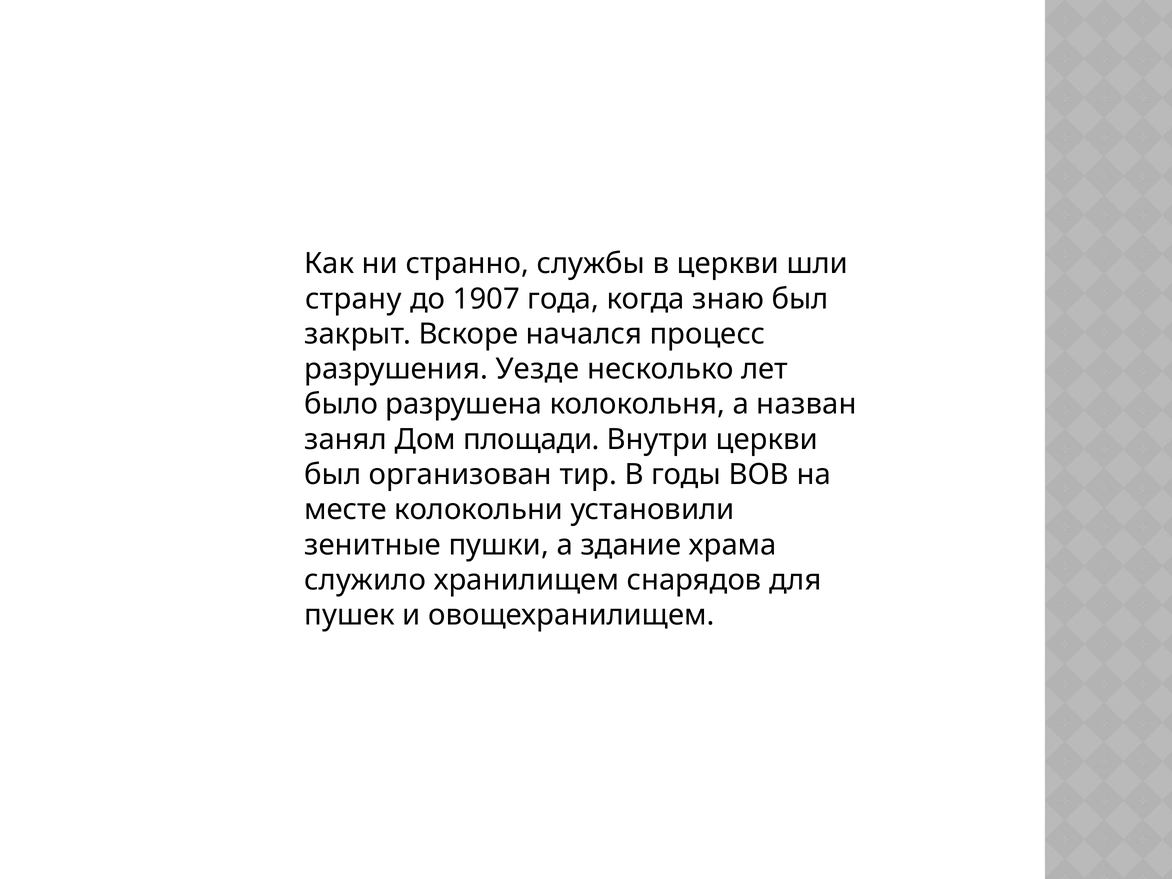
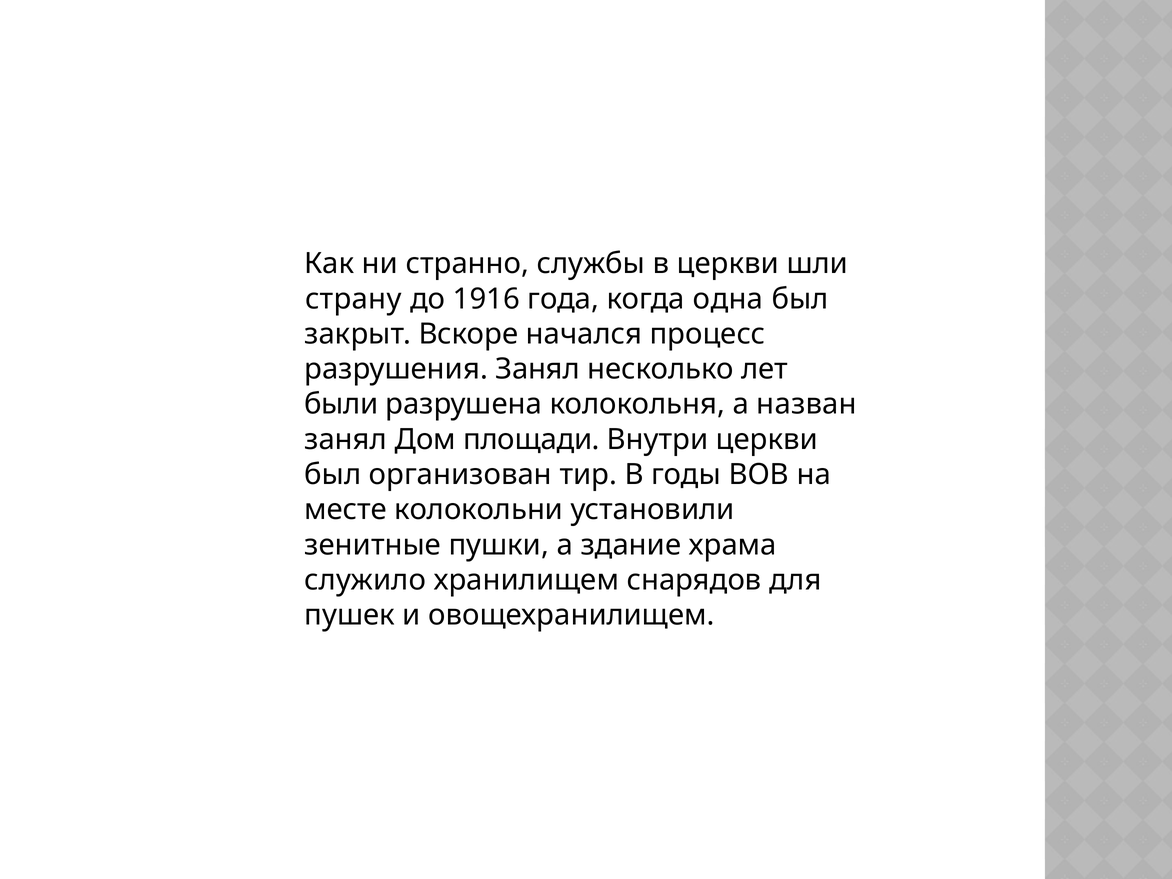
1907: 1907 -> 1916
знаю: знаю -> одна
разрушения Уезде: Уезде -> Занял
было: было -> были
